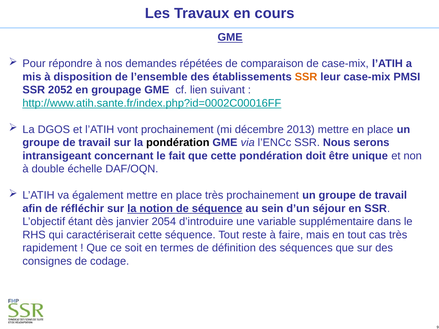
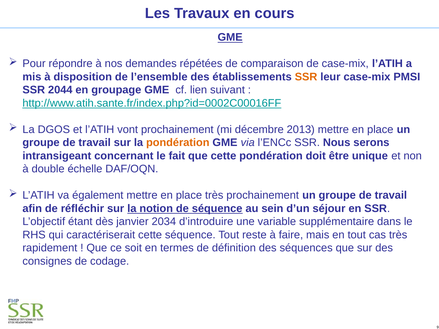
2052: 2052 -> 2044
pondération at (178, 143) colour: black -> orange
2054: 2054 -> 2034
